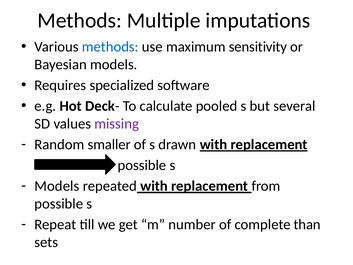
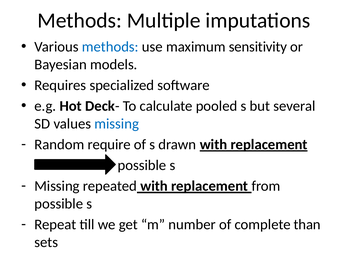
missing at (117, 124) colour: purple -> blue
smaller: smaller -> require
Models at (57, 186): Models -> Missing
